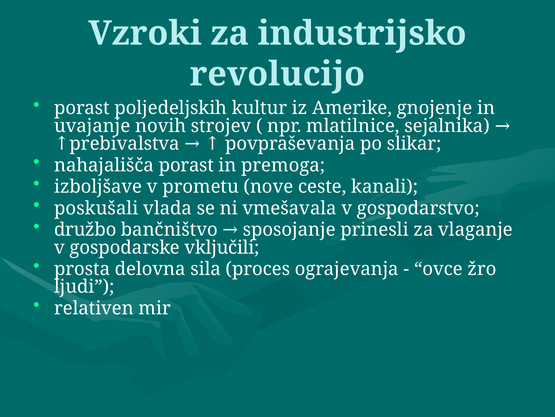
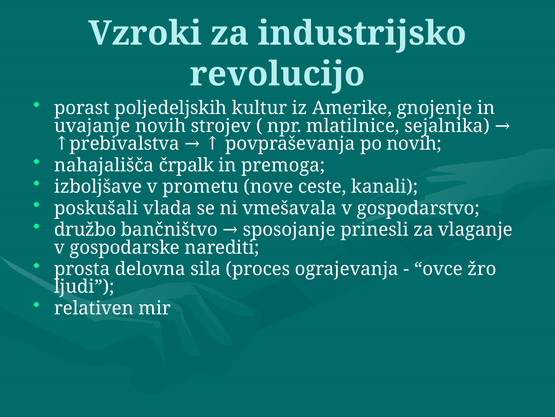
po slikar: slikar -> novih
nahajališča porast: porast -> črpalk
vključili: vključili -> narediti
